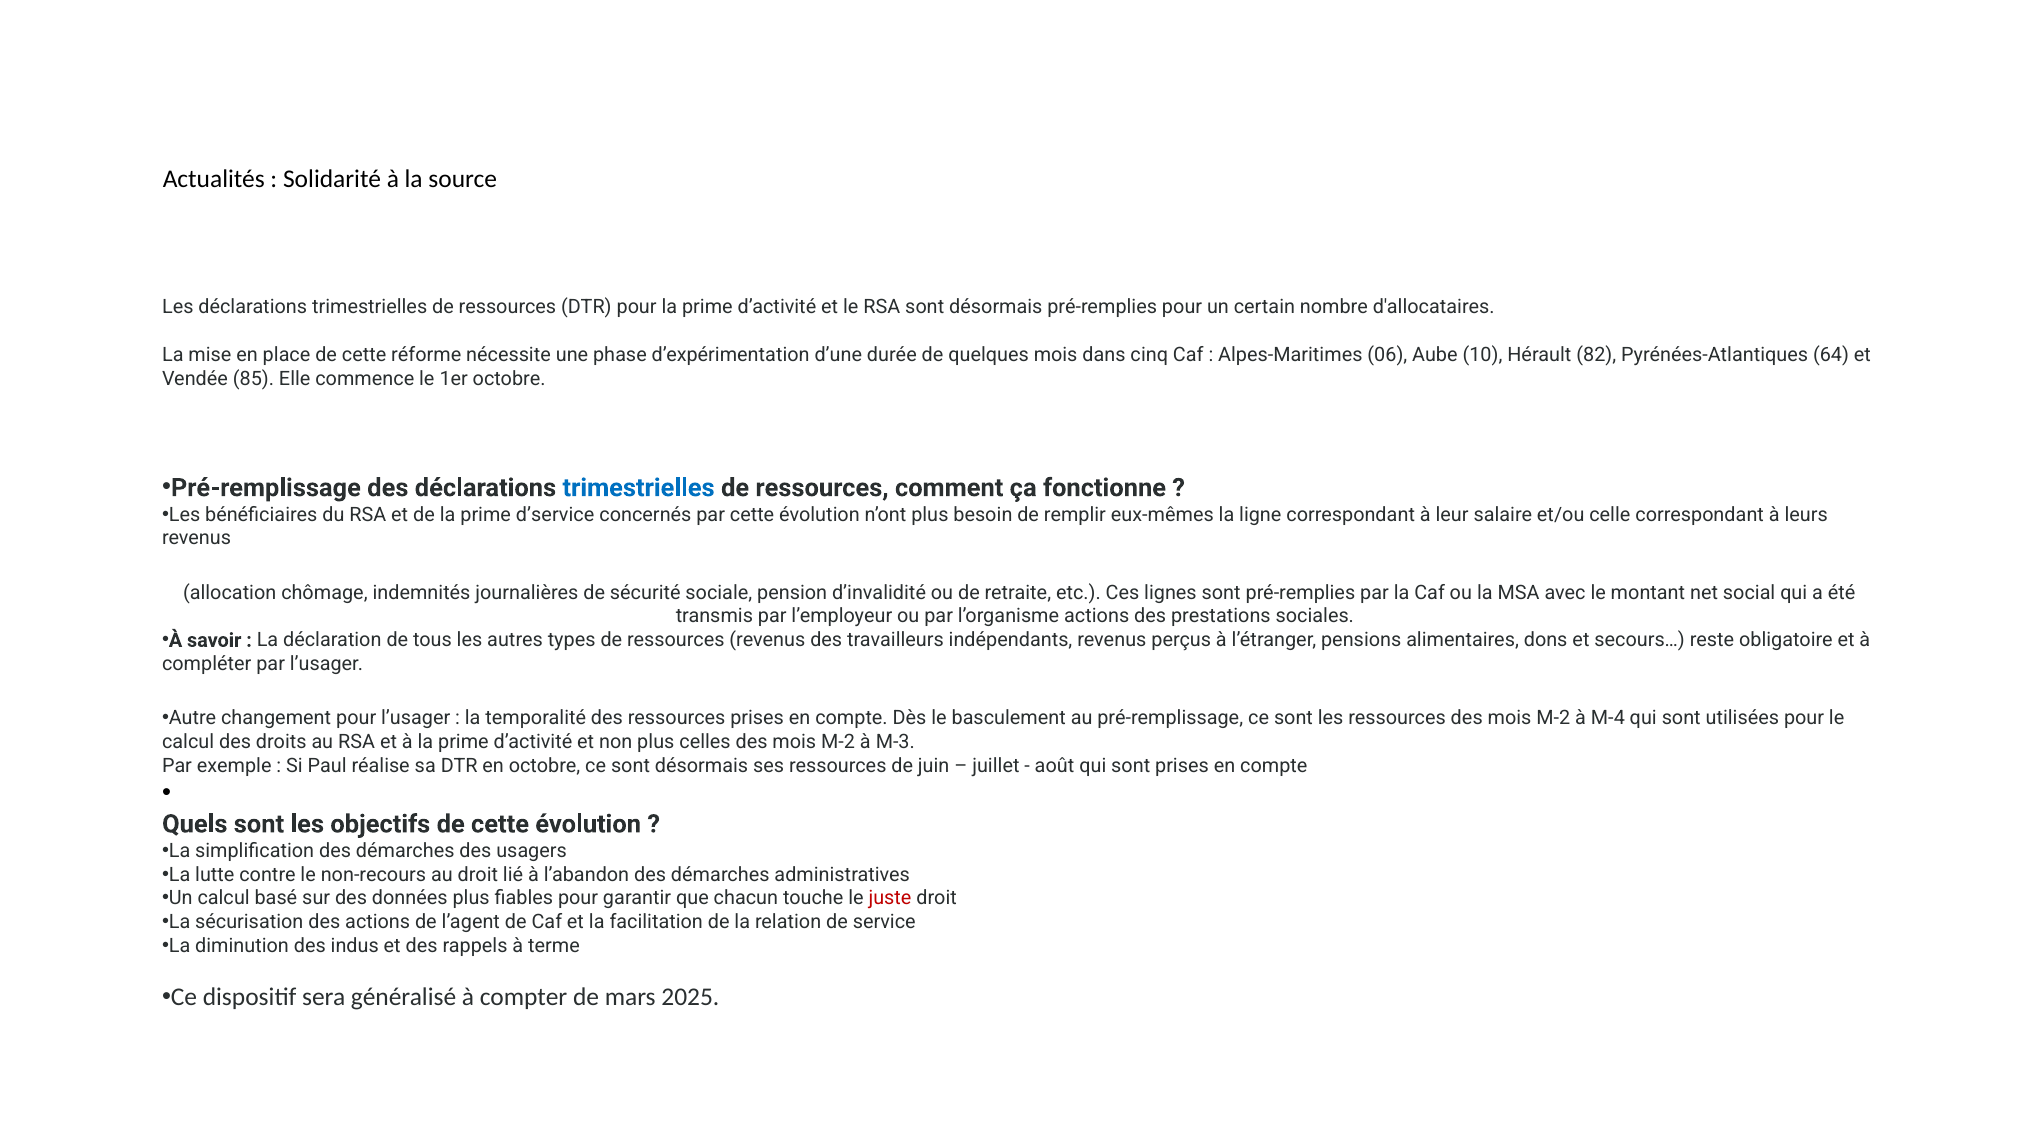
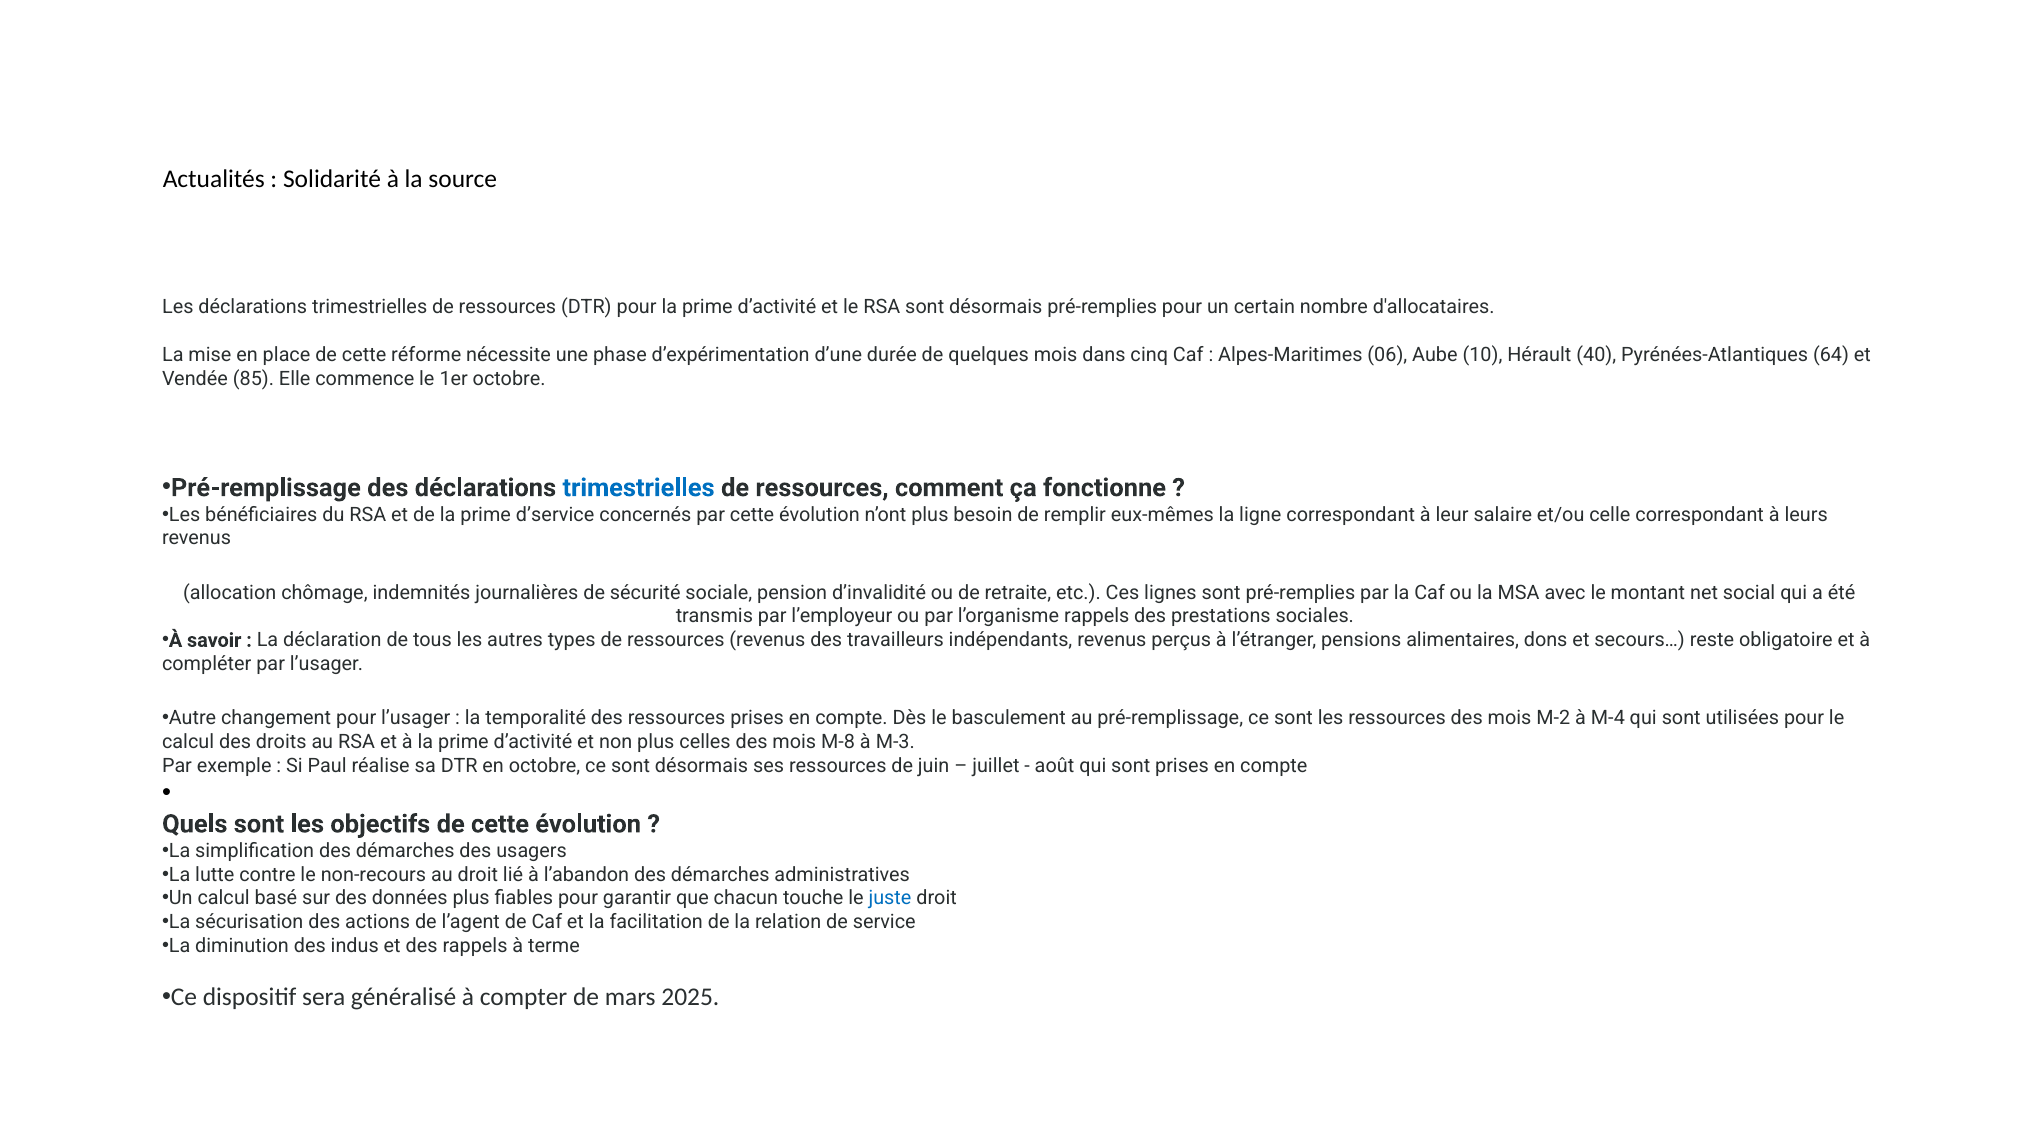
82: 82 -> 40
l’organisme actions: actions -> rappels
celles des mois M-2: M-2 -> M-8
juste colour: red -> blue
